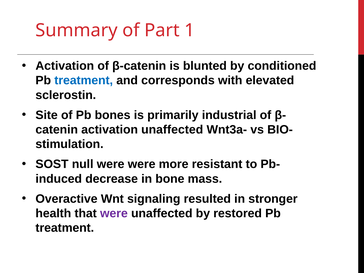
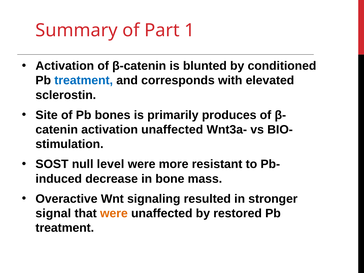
industrial: industrial -> produces
null were: were -> level
health: health -> signal
were at (114, 213) colour: purple -> orange
